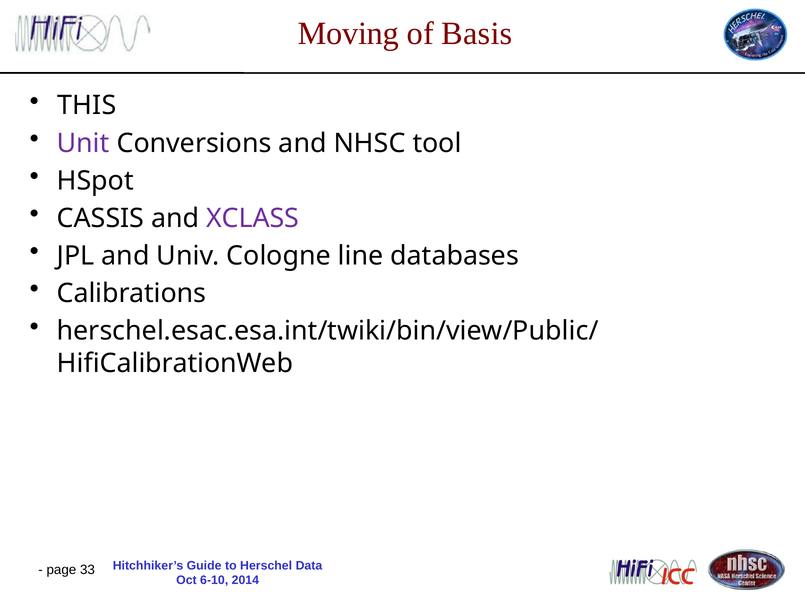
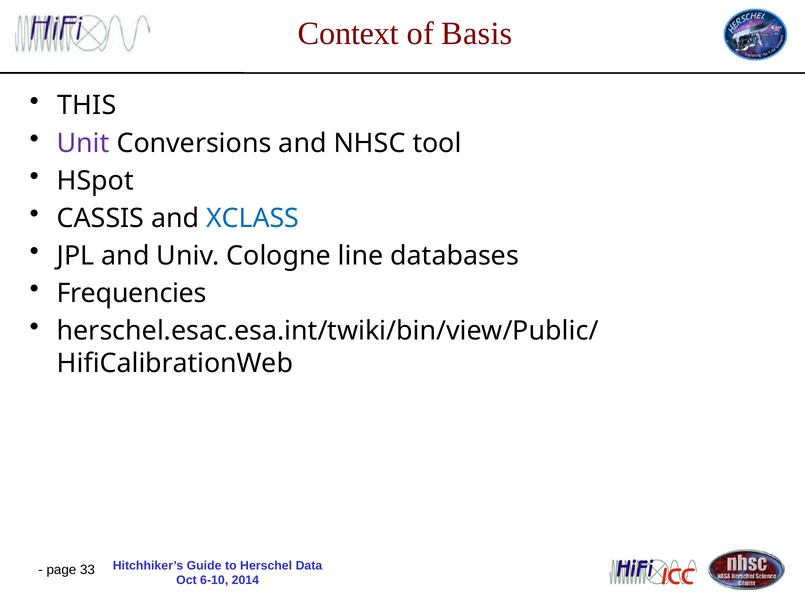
Moving: Moving -> Context
XCLASS colour: purple -> blue
Calibrations: Calibrations -> Frequencies
